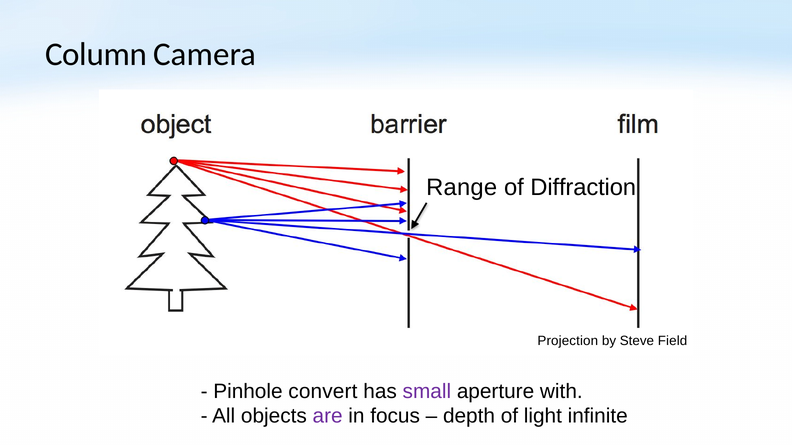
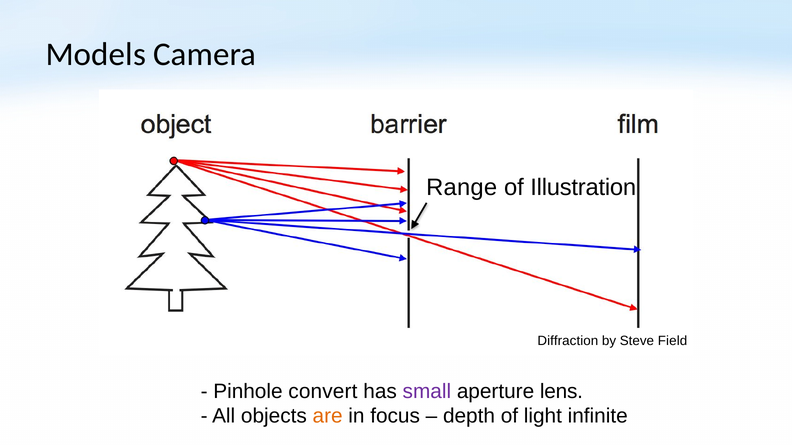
Column: Column -> Models
Diffraction: Diffraction -> Illustration
Projection: Projection -> Diffraction
with: with -> lens
are colour: purple -> orange
